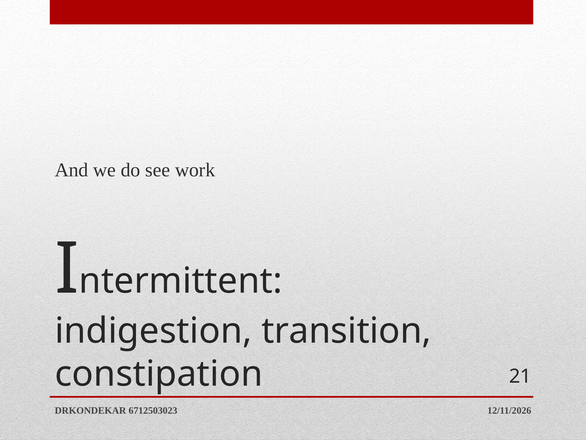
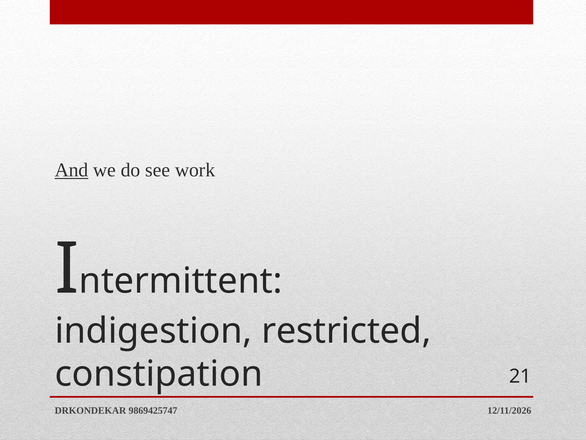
And underline: none -> present
transition: transition -> restricted
6712503023: 6712503023 -> 9869425747
